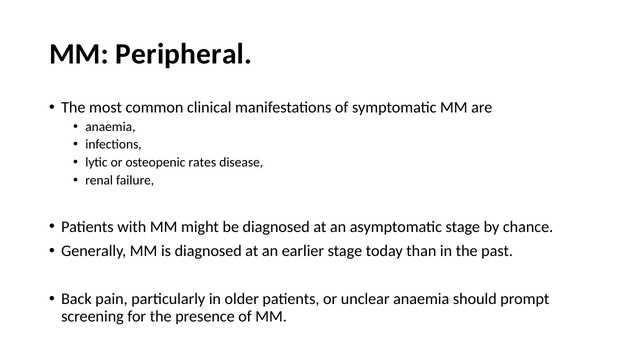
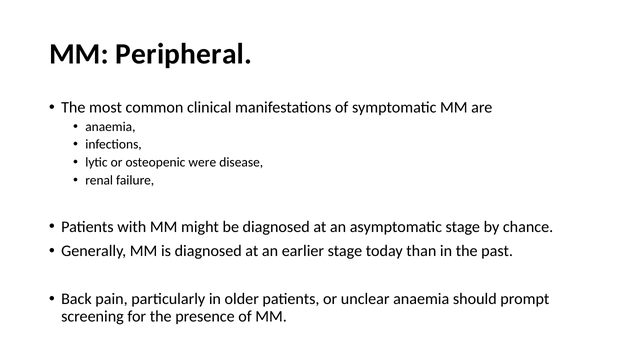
rates: rates -> were
